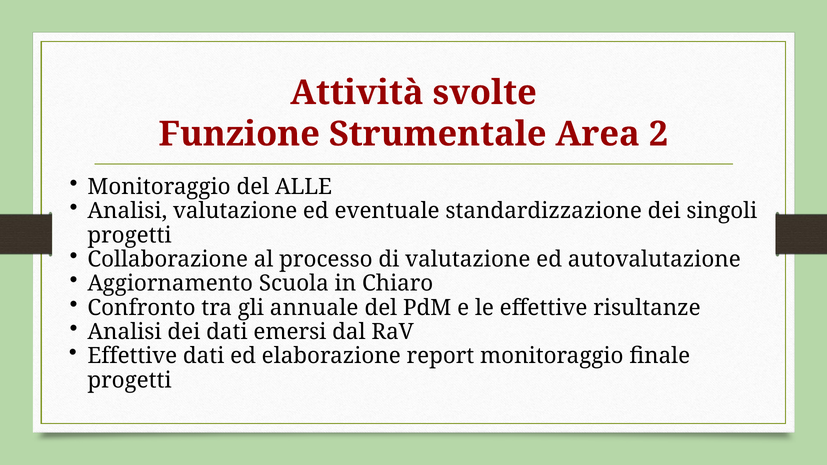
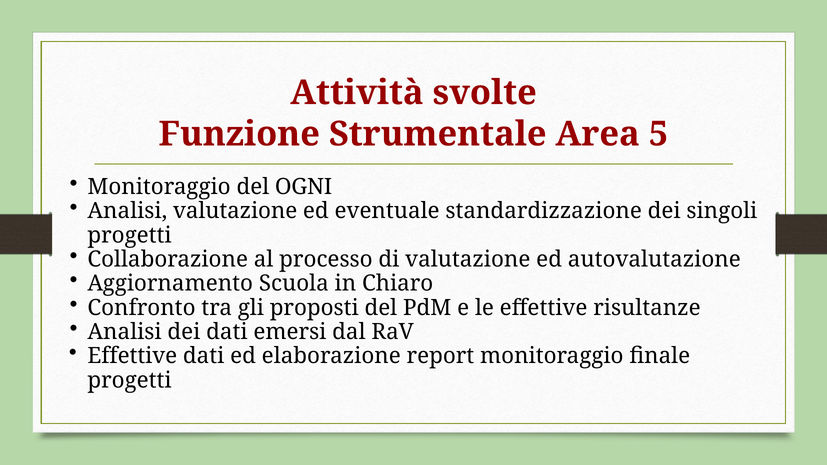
2: 2 -> 5
ALLE: ALLE -> OGNI
annuale: annuale -> proposti
